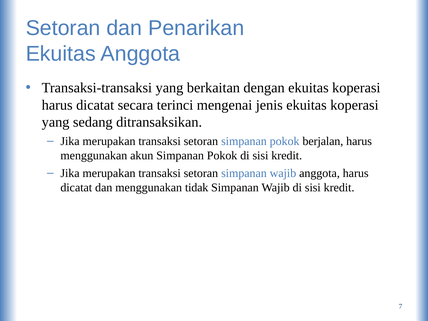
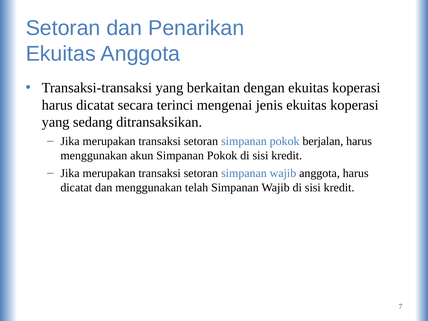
tidak: tidak -> telah
